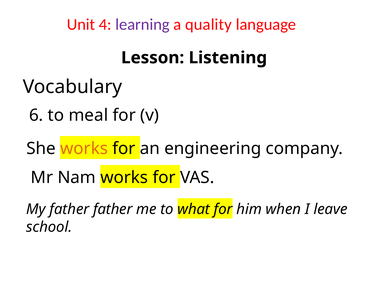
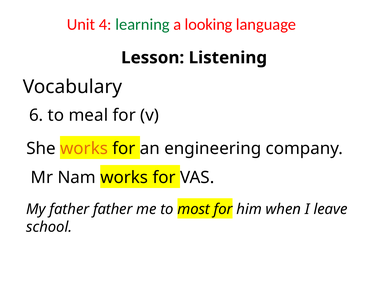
learning colour: purple -> green
quality: quality -> looking
what: what -> most
